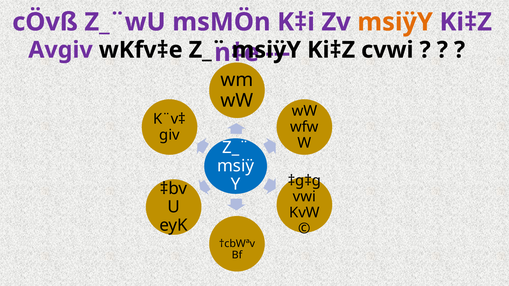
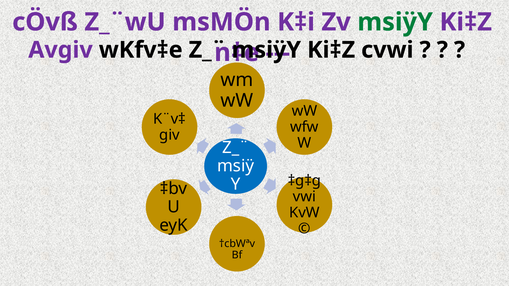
msiÿY at (395, 22) colour: orange -> green
